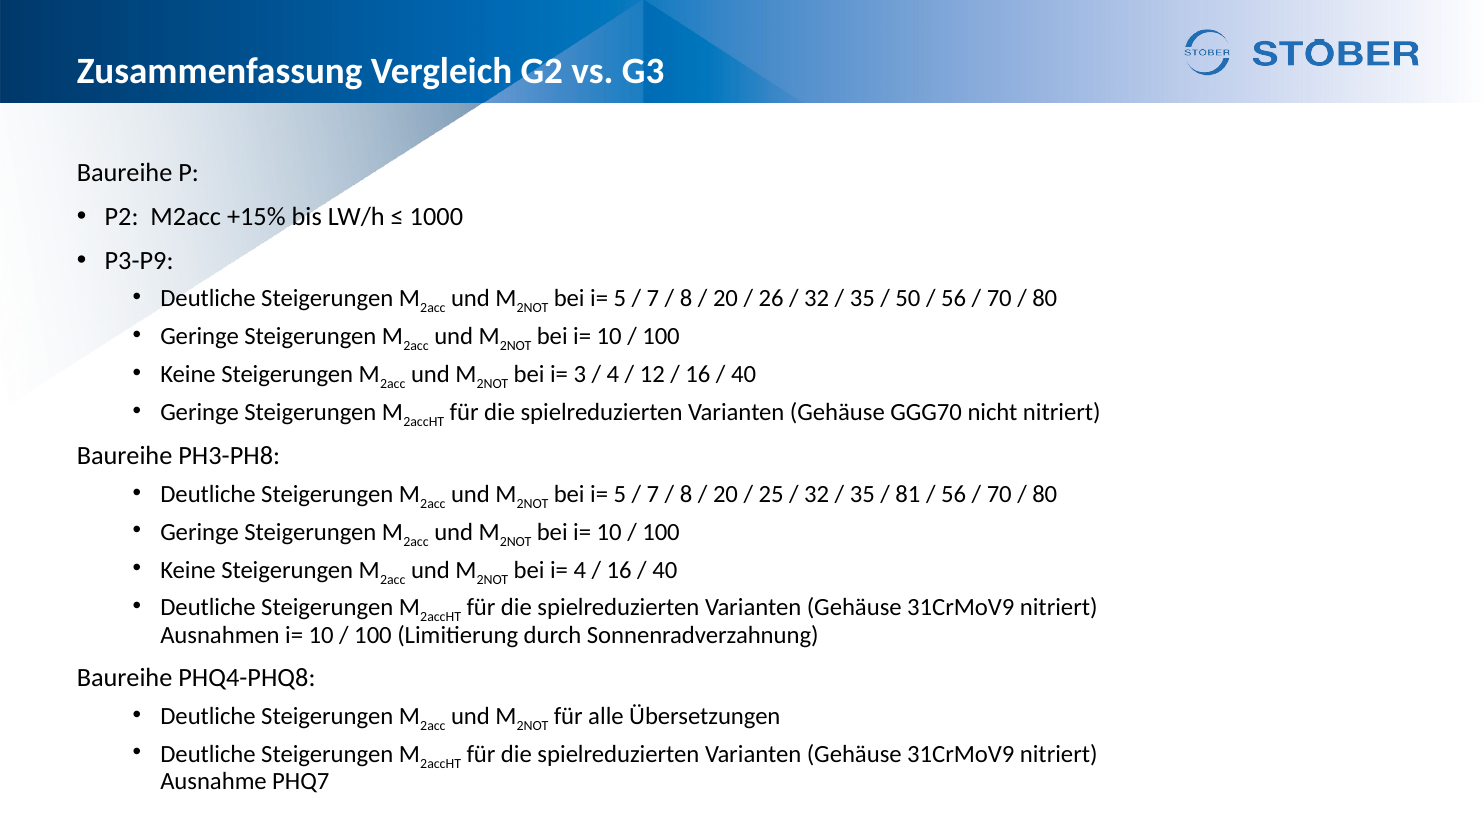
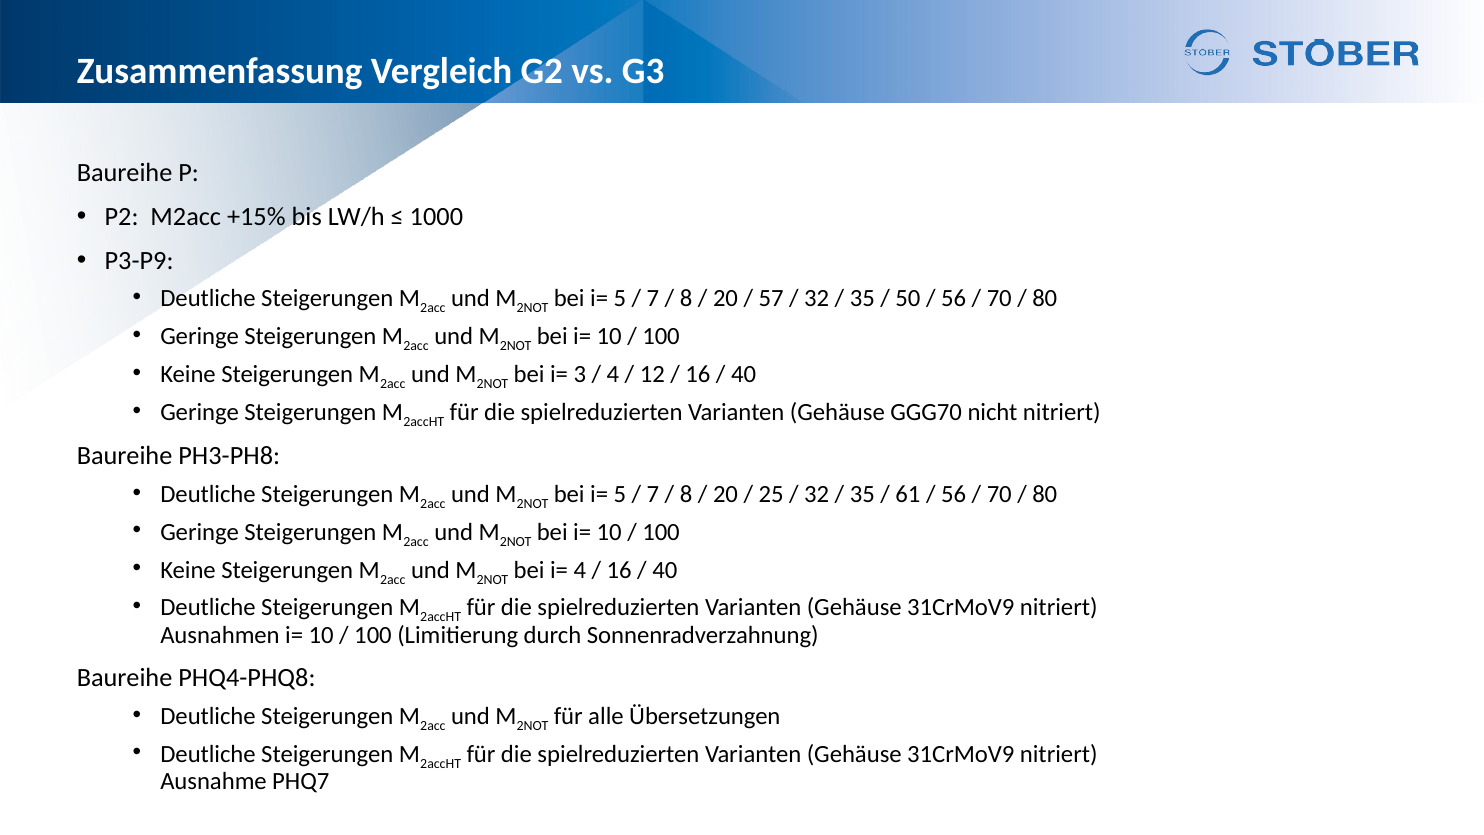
26: 26 -> 57
81: 81 -> 61
